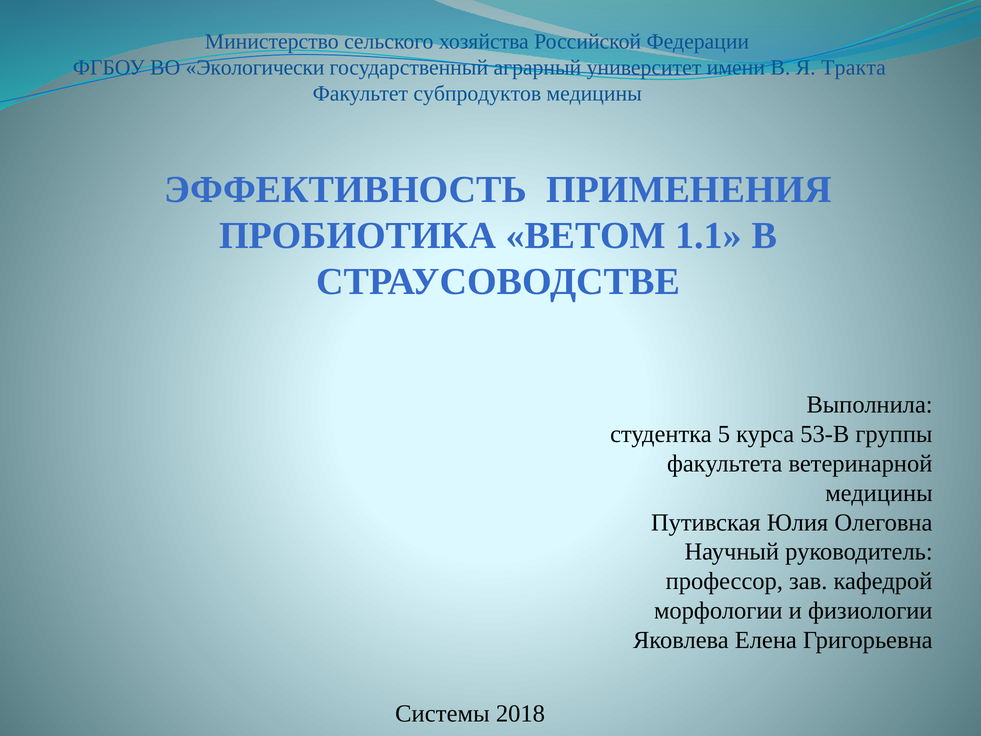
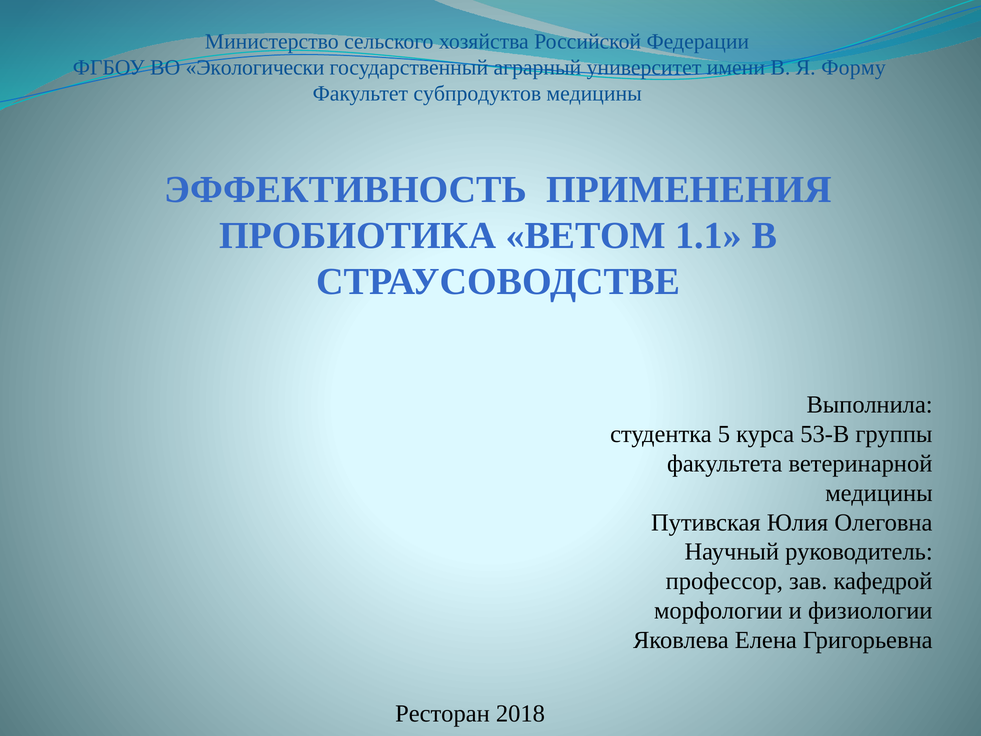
Тракта: Тракта -> Форму
Системы: Системы -> Ресторан
